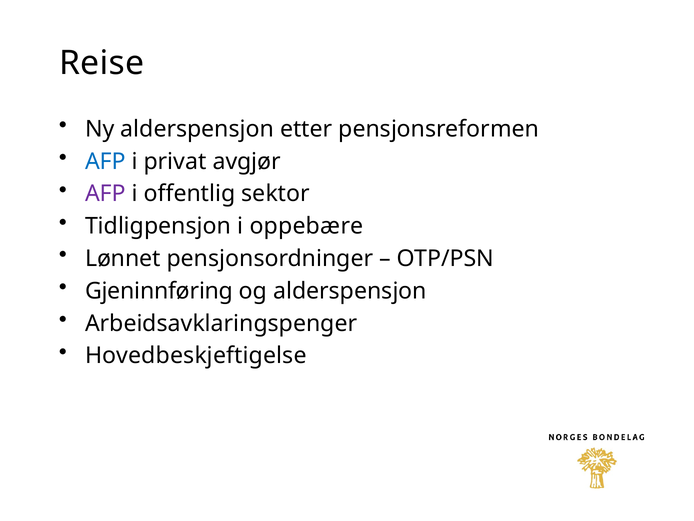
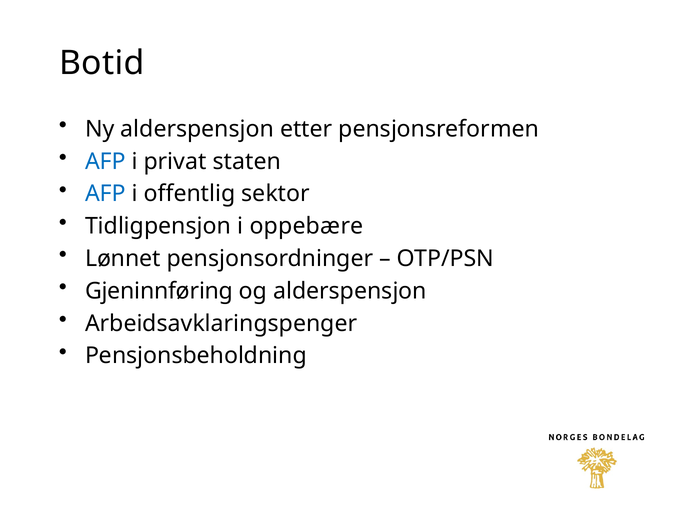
Reise: Reise -> Botid
avgjør: avgjør -> staten
AFP at (105, 194) colour: purple -> blue
Hovedbeskjeftigelse: Hovedbeskjeftigelse -> Pensjonsbeholdning
